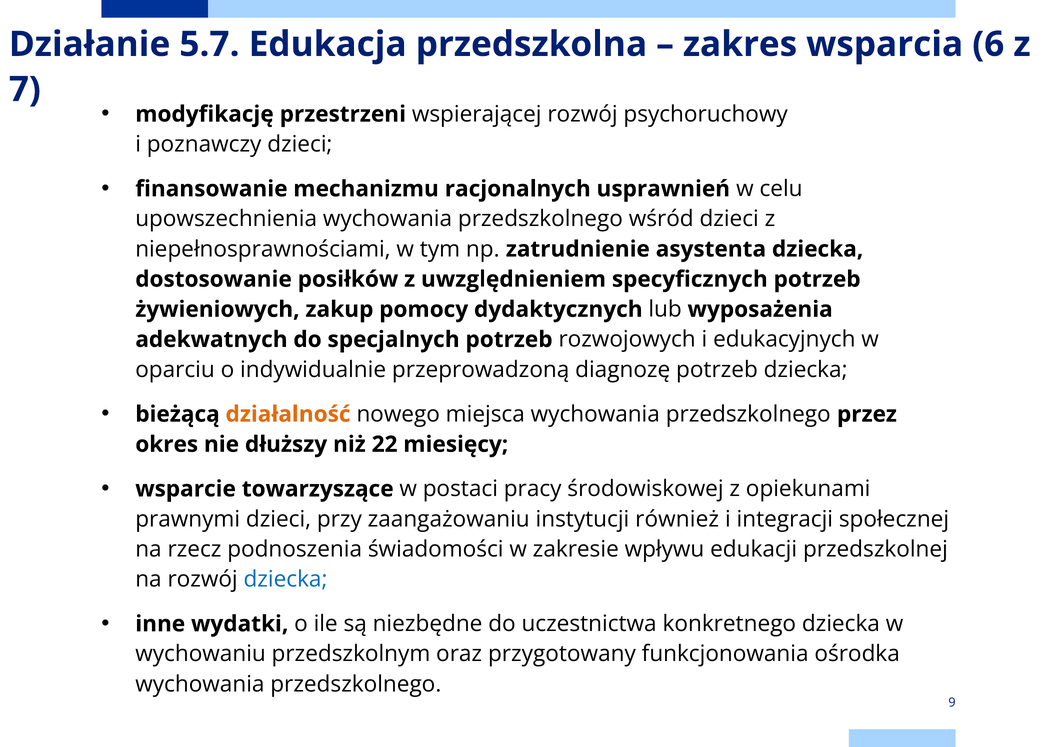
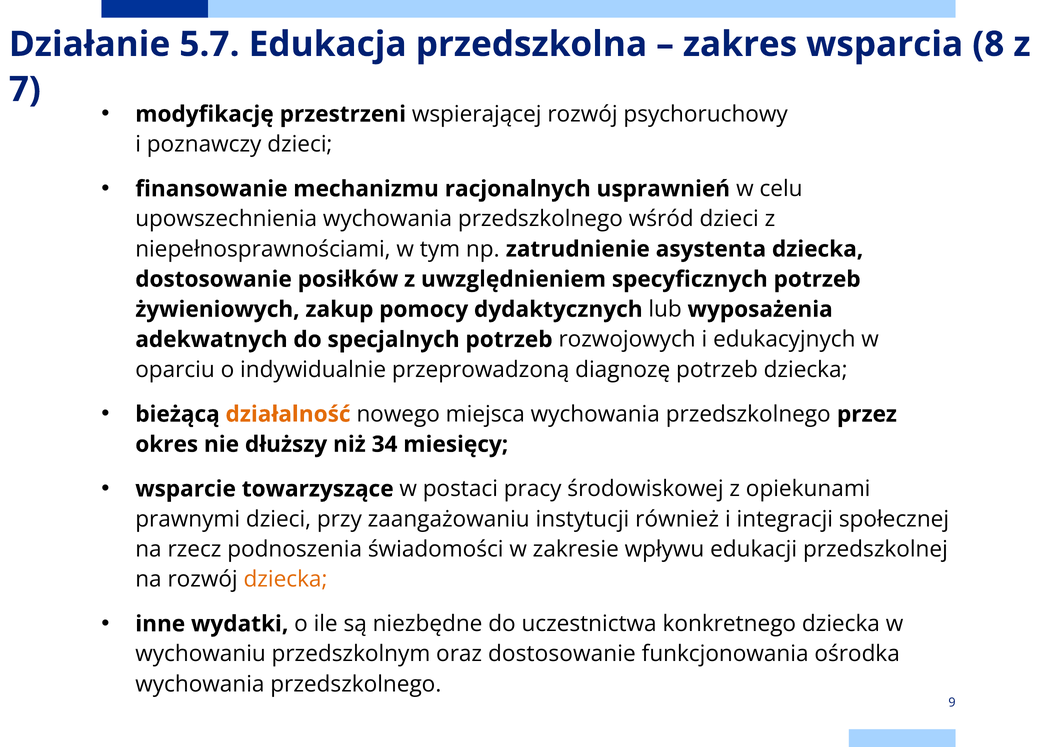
6: 6 -> 8
22: 22 -> 34
dziecka at (286, 580) colour: blue -> orange
oraz przygotowany: przygotowany -> dostosowanie
